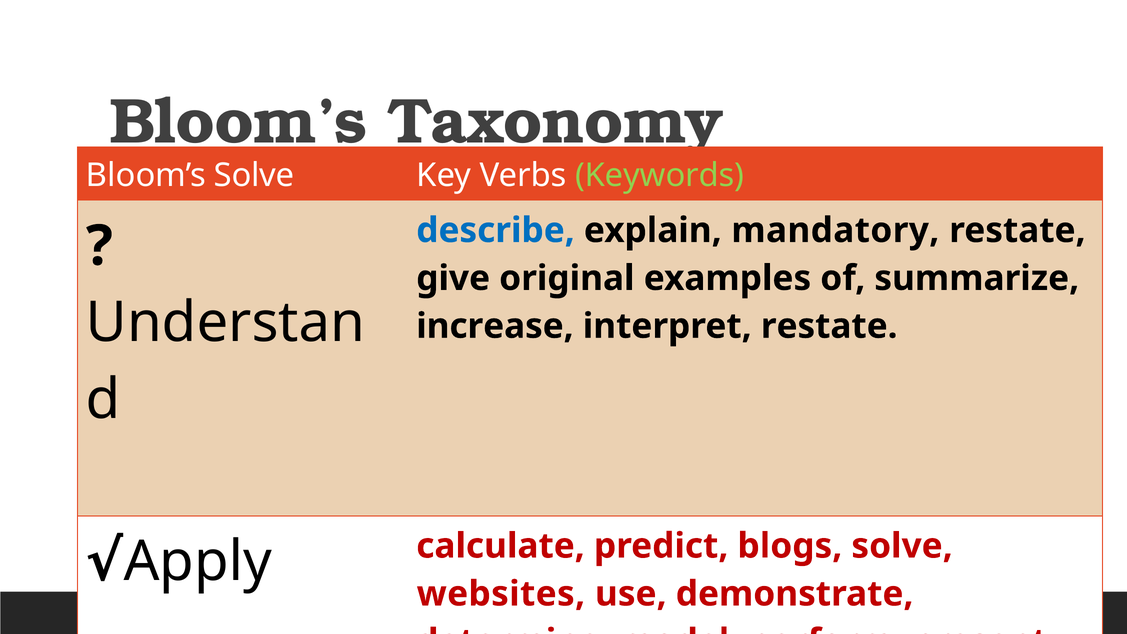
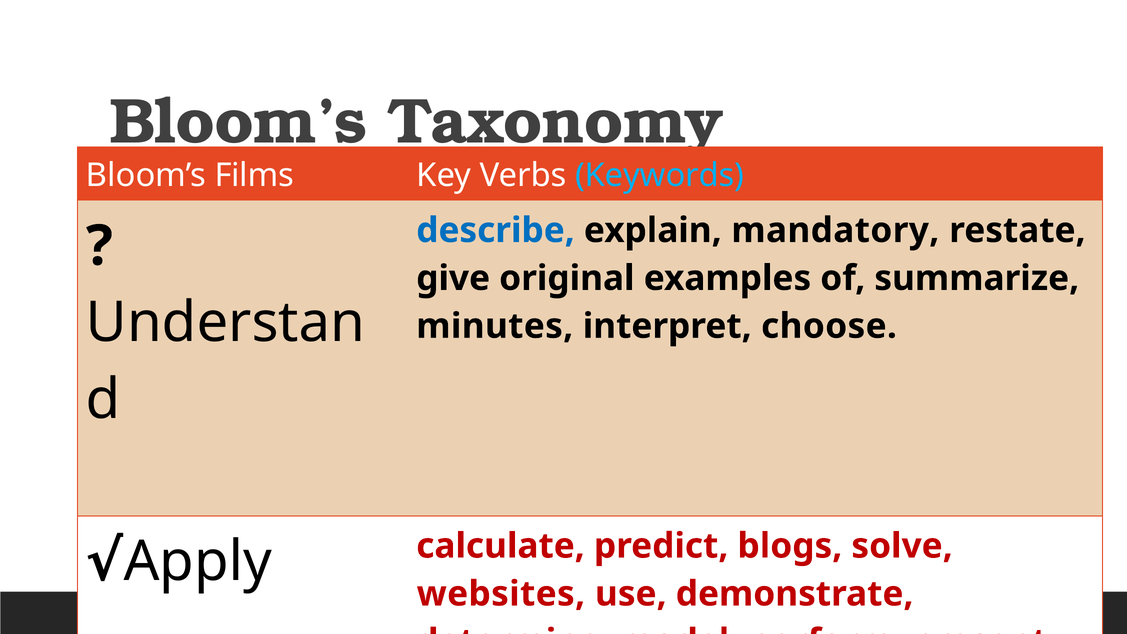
Bloom’s Solve: Solve -> Films
Keywords colour: light green -> light blue
increase: increase -> minutes
interpret restate: restate -> choose
